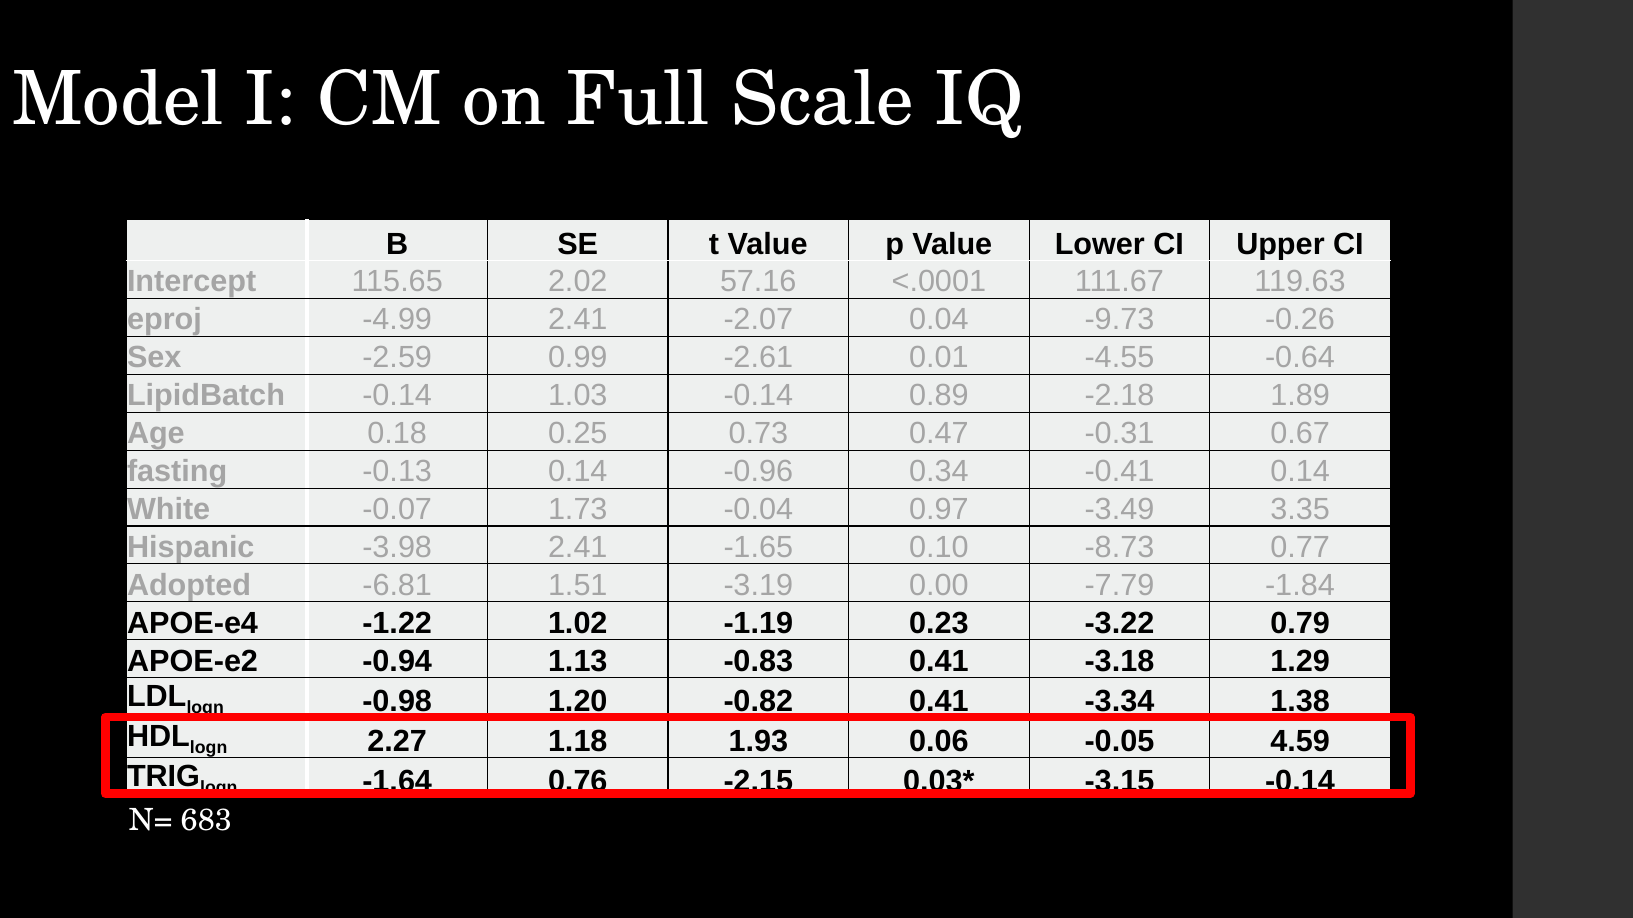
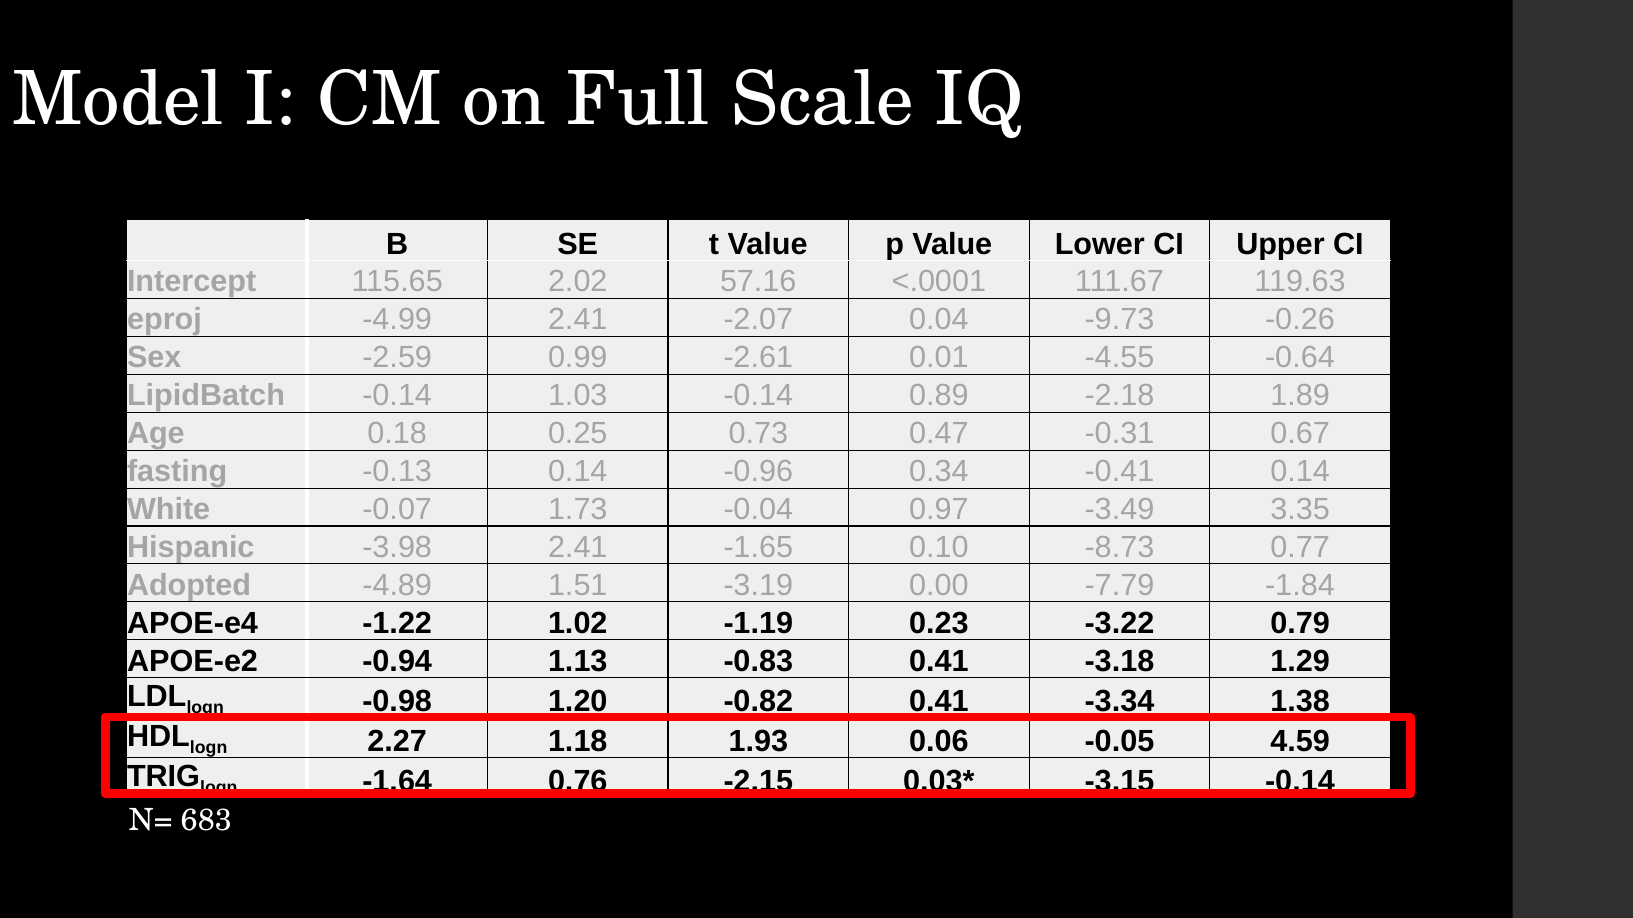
-6.81: -6.81 -> -4.89
